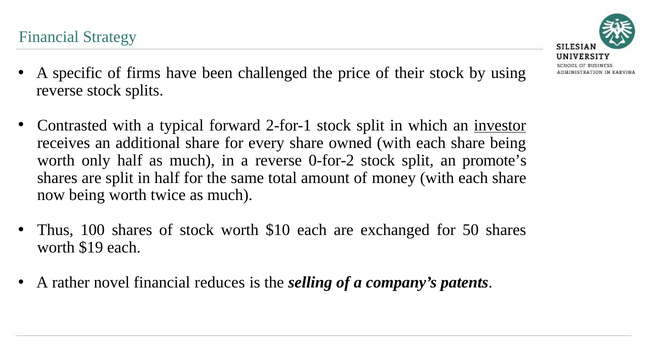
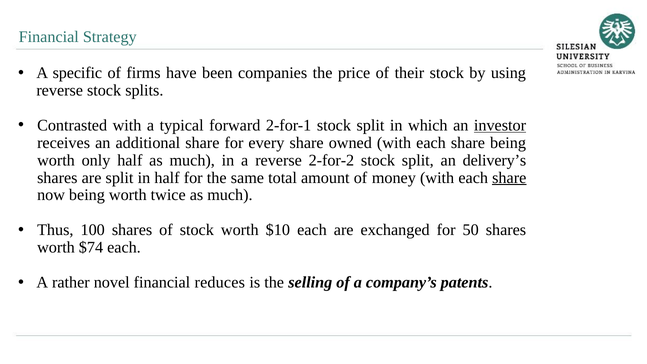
challenged: challenged -> companies
0-for-2: 0-for-2 -> 2-for-2
promote’s: promote’s -> delivery’s
share at (509, 178) underline: none -> present
$19: $19 -> $74
